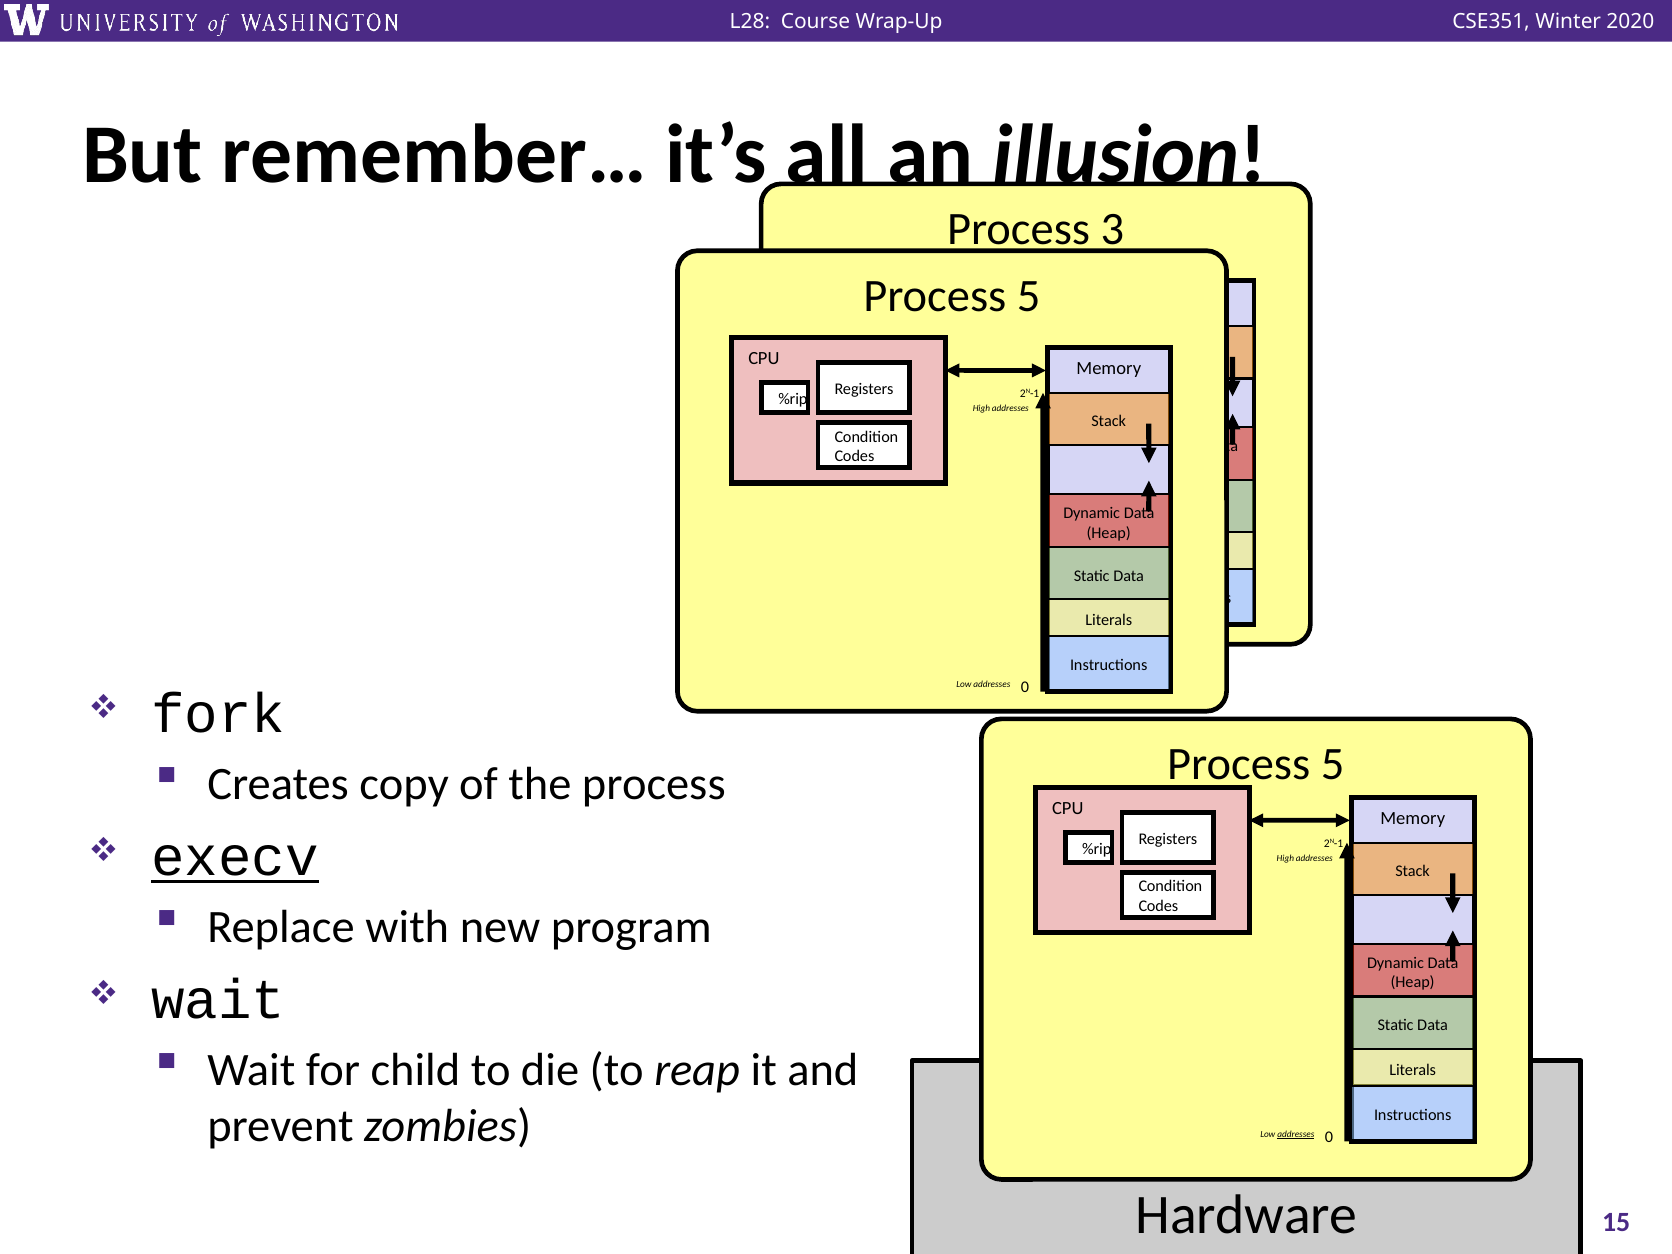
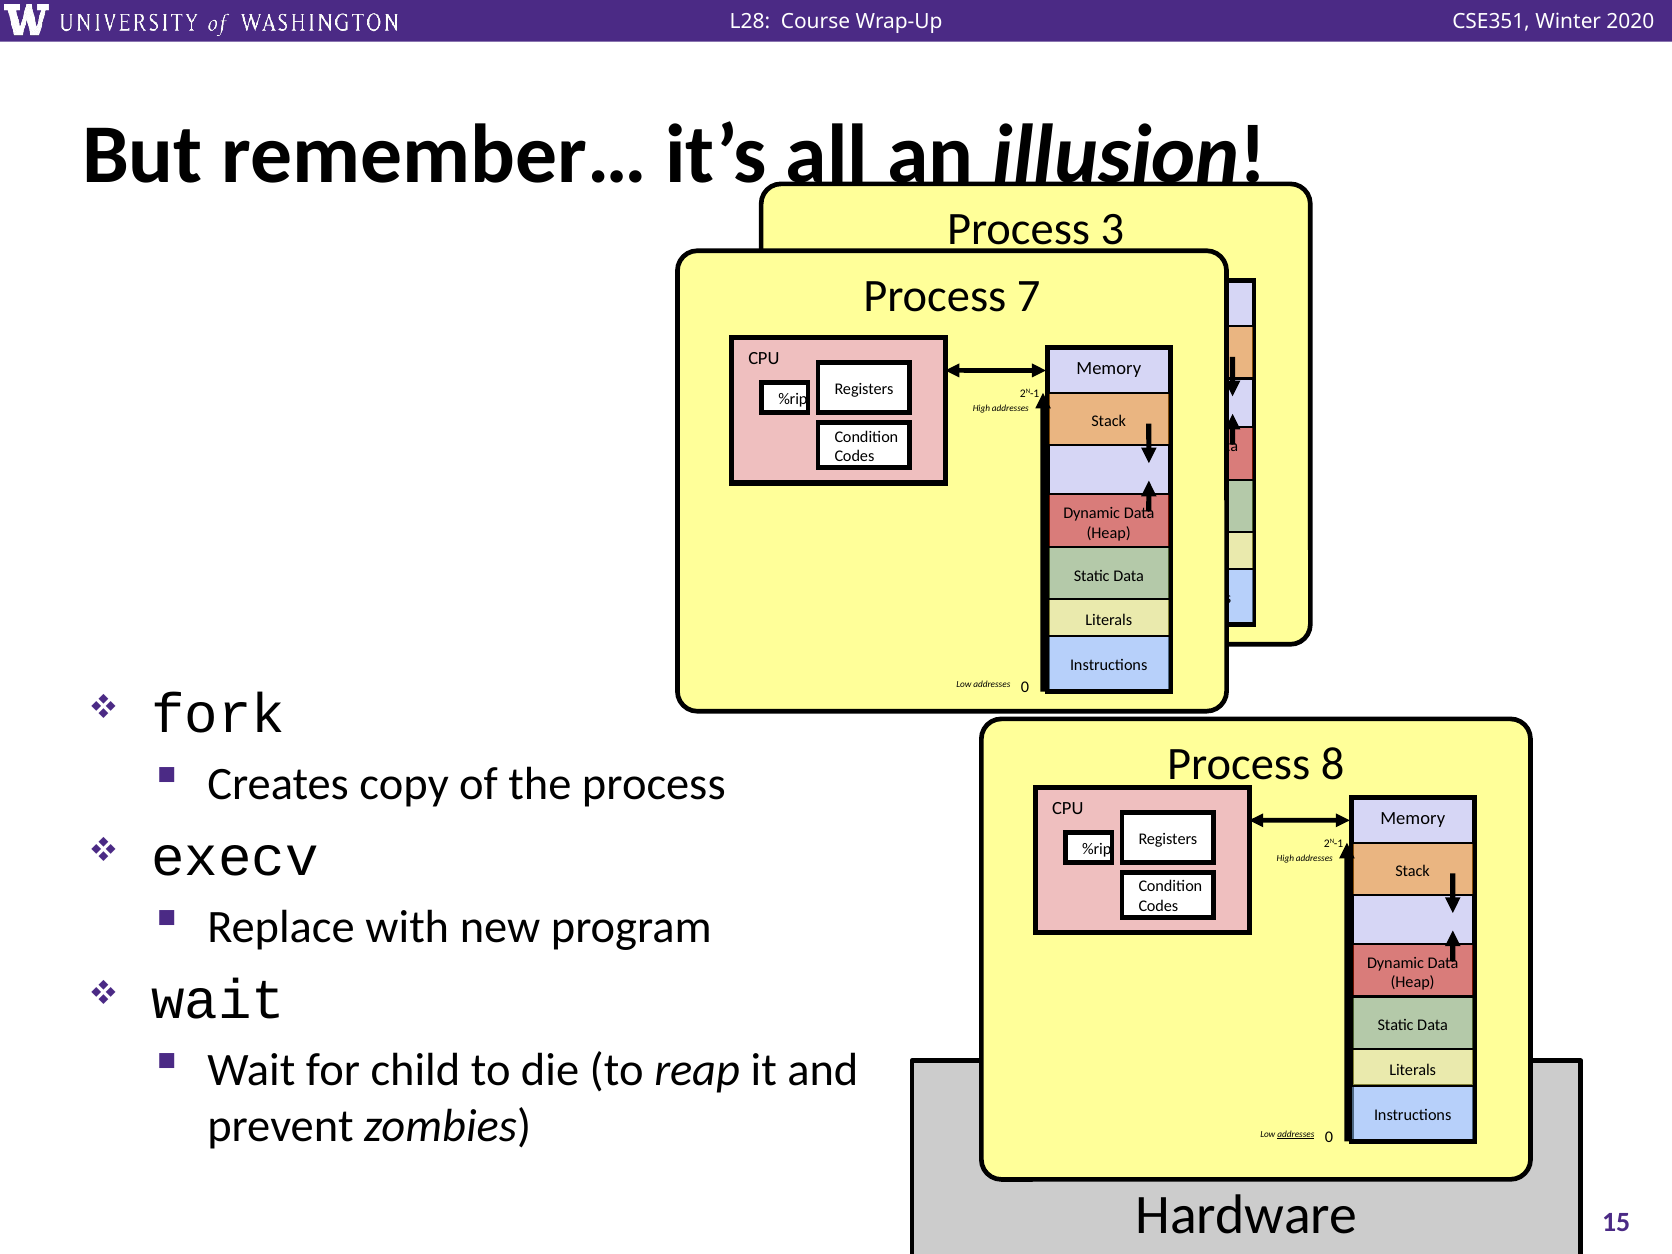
5 at (1029, 296): 5 -> 7
5 at (1333, 764): 5 -> 8
execv underline: present -> none
